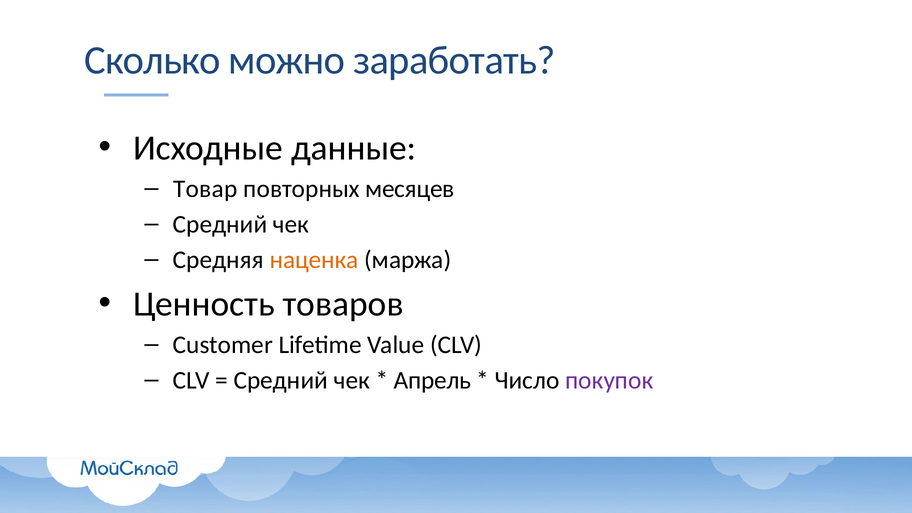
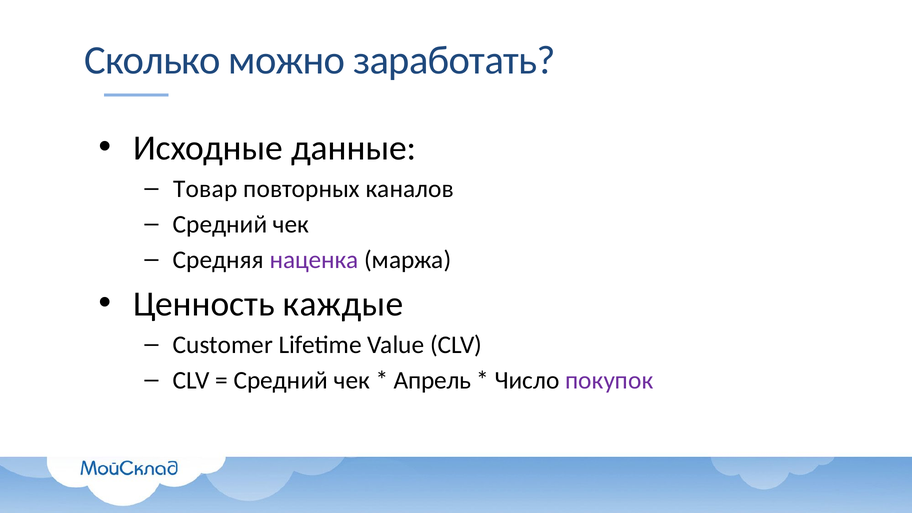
месяцев: месяцев -> каналов
наценка colour: orange -> purple
товаров: товаров -> каждые
